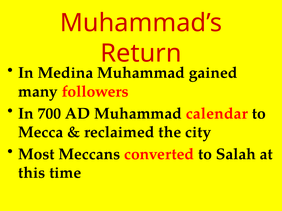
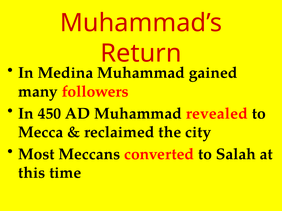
700: 700 -> 450
calendar: calendar -> revealed
